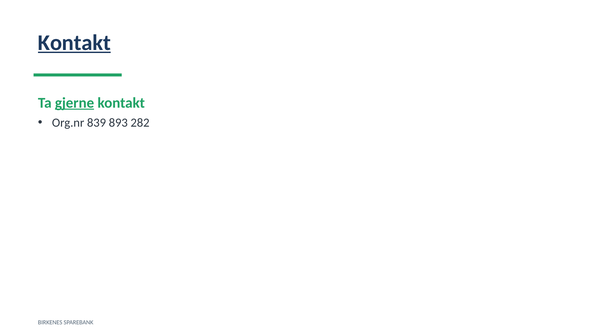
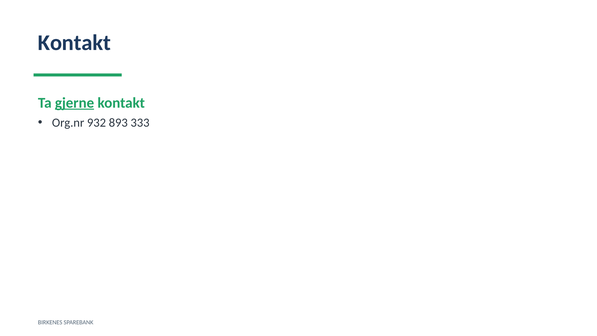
Kontakt at (74, 43) underline: present -> none
839: 839 -> 932
282: 282 -> 333
